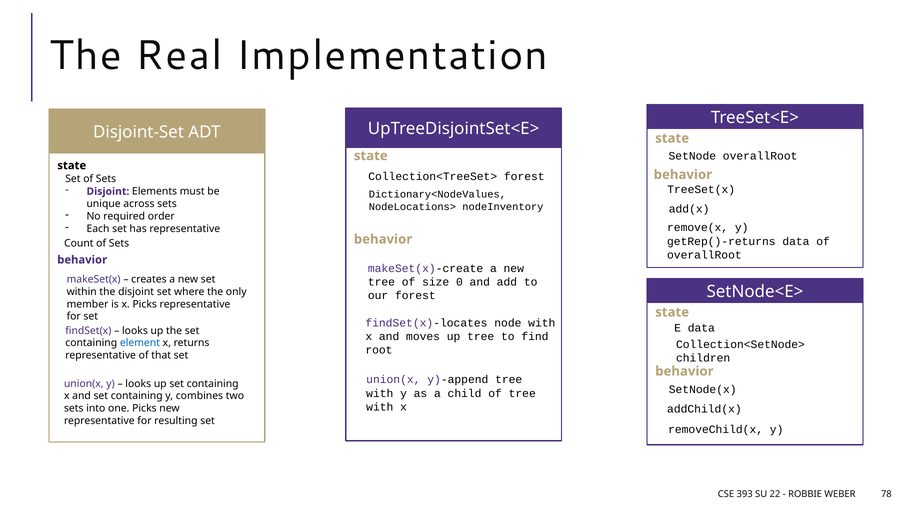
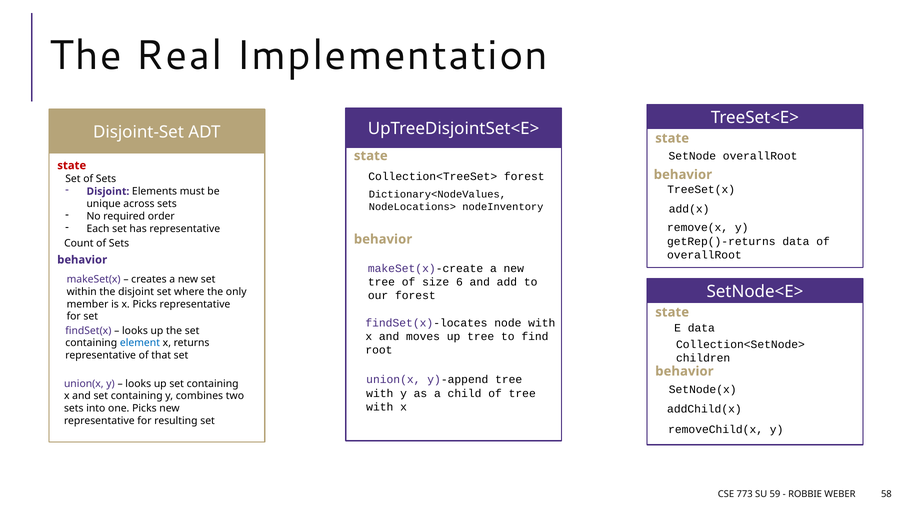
state at (72, 166) colour: black -> red
0: 0 -> 6
393: 393 -> 773
22: 22 -> 59
78: 78 -> 58
